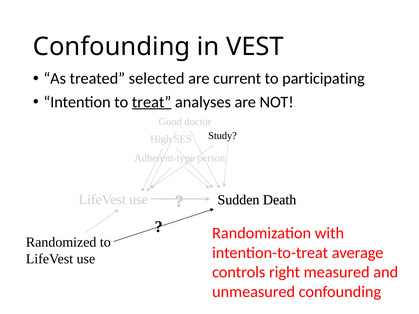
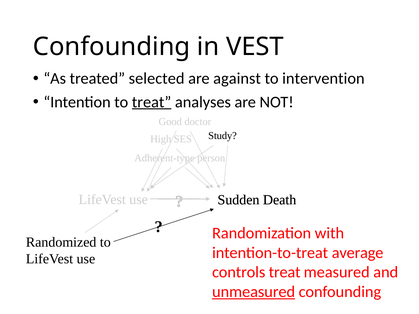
current: current -> against
participating: participating -> intervention
controls right: right -> treat
unmeasured underline: none -> present
